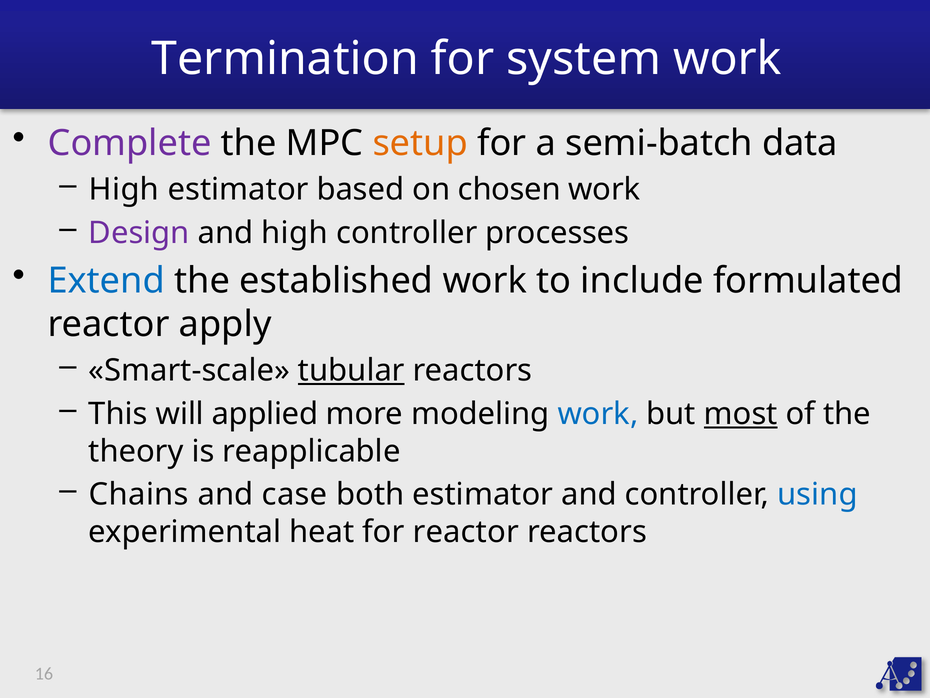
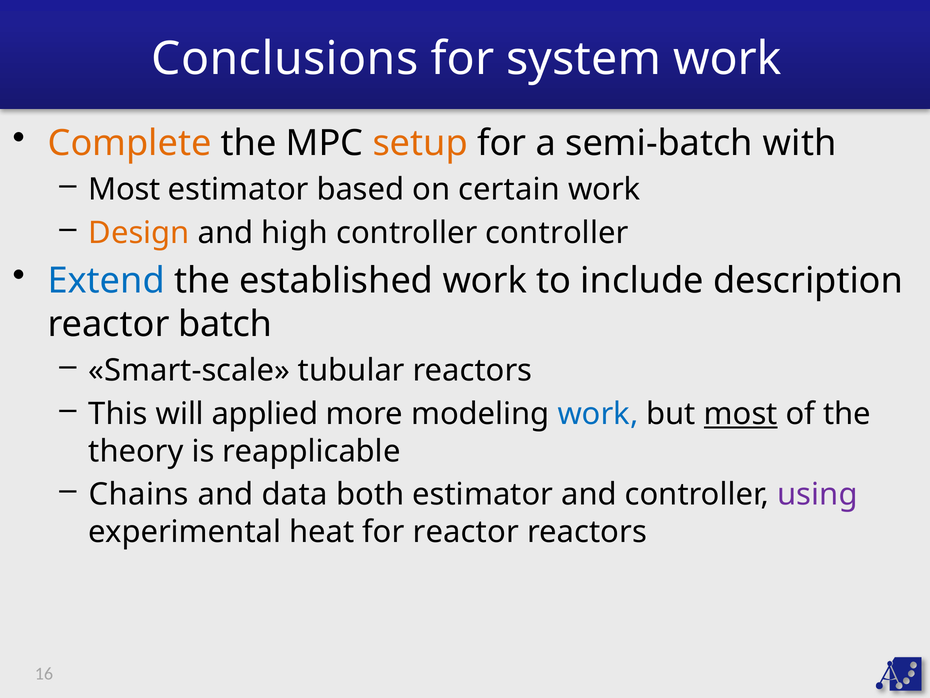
Termination: Termination -> Conclusions
Complete colour: purple -> orange
data: data -> with
High at (124, 189): High -> Most
chosen: chosen -> certain
Design colour: purple -> orange
controller processes: processes -> controller
formulated: formulated -> description
apply: apply -> batch
tubular underline: present -> none
case: case -> data
using colour: blue -> purple
